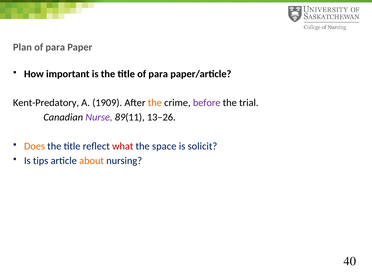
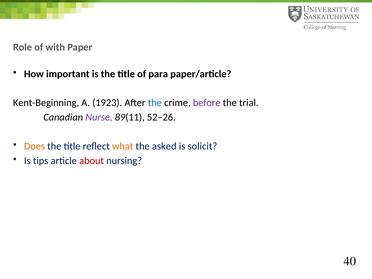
Plan: Plan -> Role
para at (55, 47): para -> with
Kent-Predatory: Kent-Predatory -> Kent-Beginning
1909: 1909 -> 1923
the at (155, 103) colour: orange -> blue
13–26: 13–26 -> 52–26
what colour: red -> orange
space: space -> asked
about colour: orange -> red
